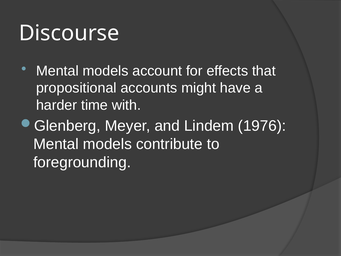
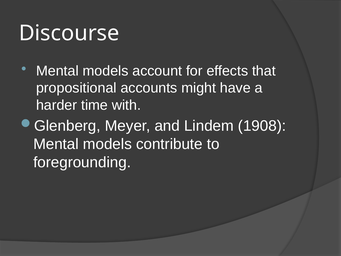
1976: 1976 -> 1908
